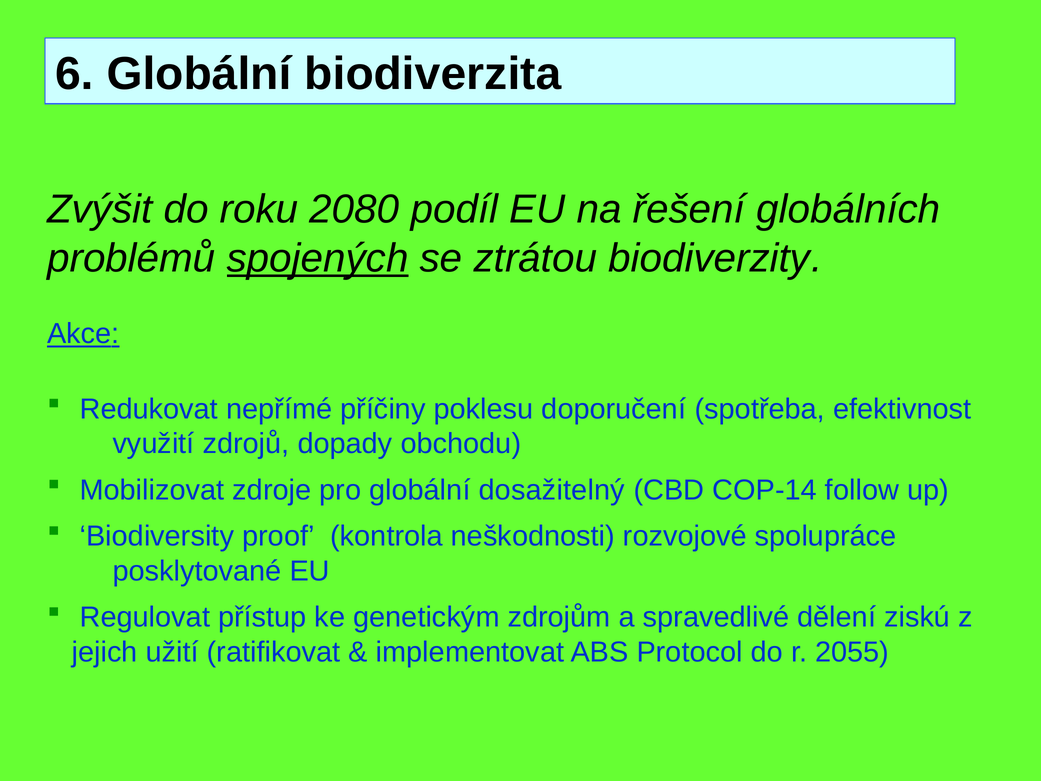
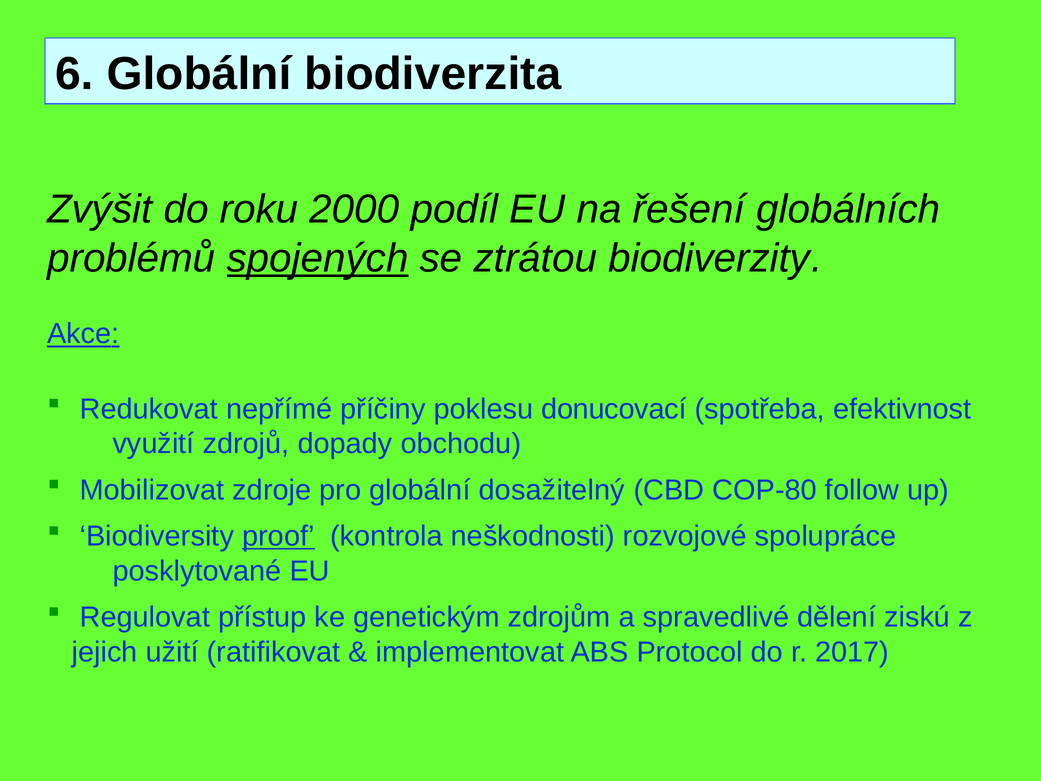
2080: 2080 -> 2000
doporučení: doporučení -> donucovací
COP-14: COP-14 -> COP-80
proof underline: none -> present
2055: 2055 -> 2017
